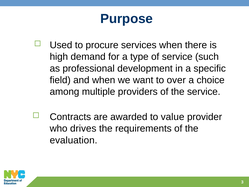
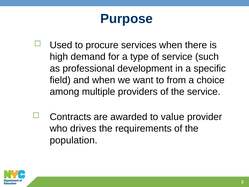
over: over -> from
evaluation: evaluation -> population
